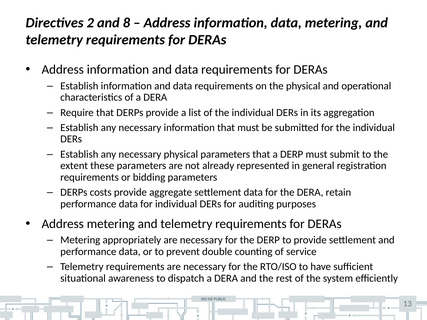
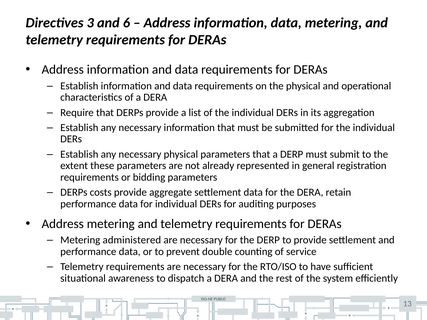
2: 2 -> 3
8: 8 -> 6
appropriately: appropriately -> administered
